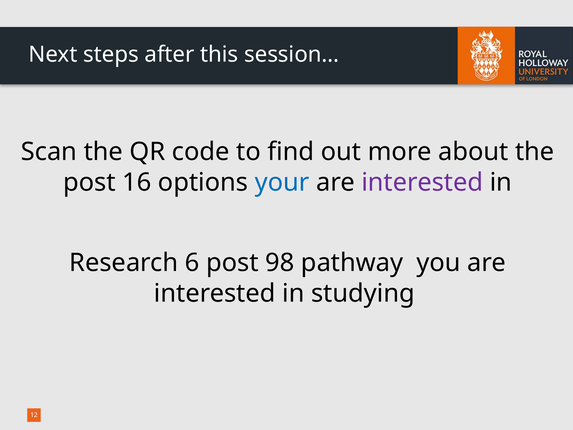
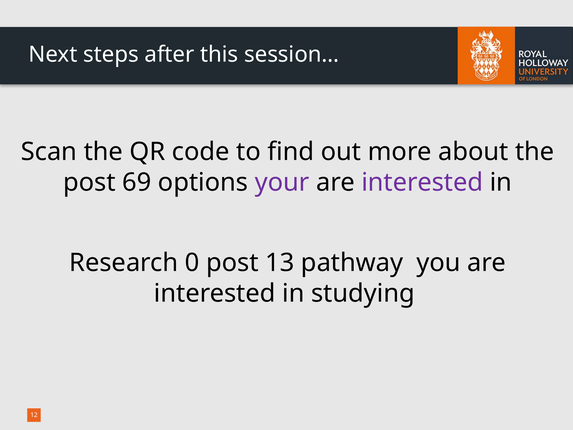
16: 16 -> 69
your colour: blue -> purple
6: 6 -> 0
98: 98 -> 13
